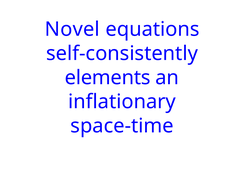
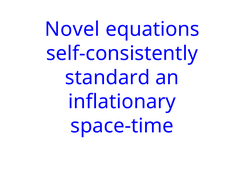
elements: elements -> standard
